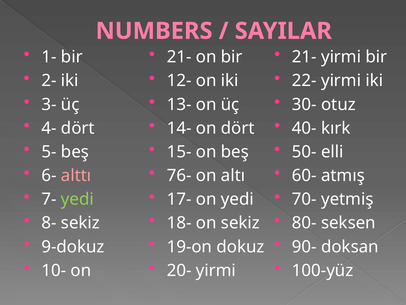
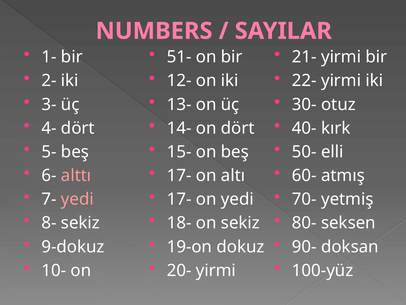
21- at (179, 57): 21- -> 51-
76- at (179, 175): 76- -> 17-
yedi at (77, 199) colour: light green -> pink
